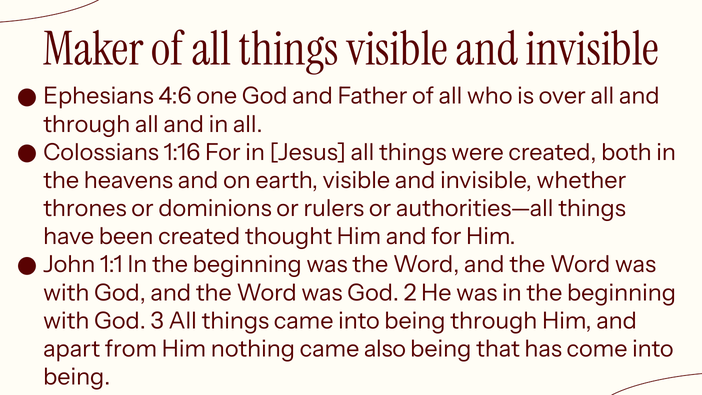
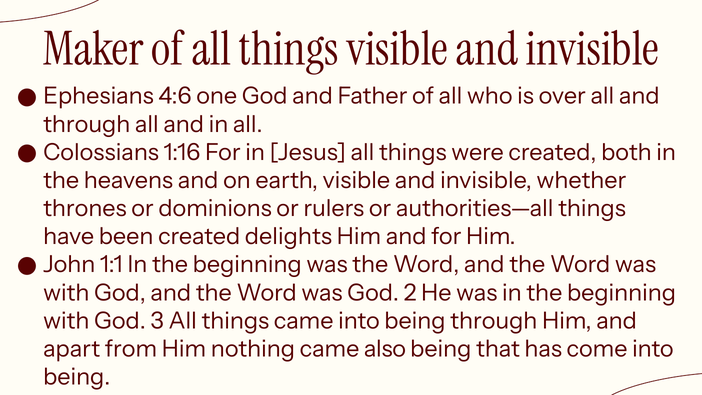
thought: thought -> delights
